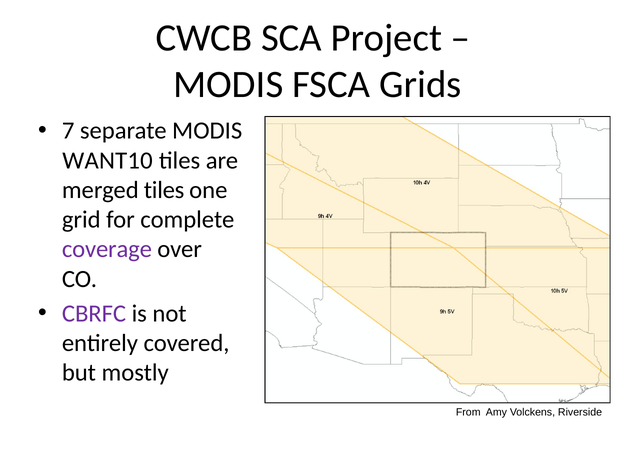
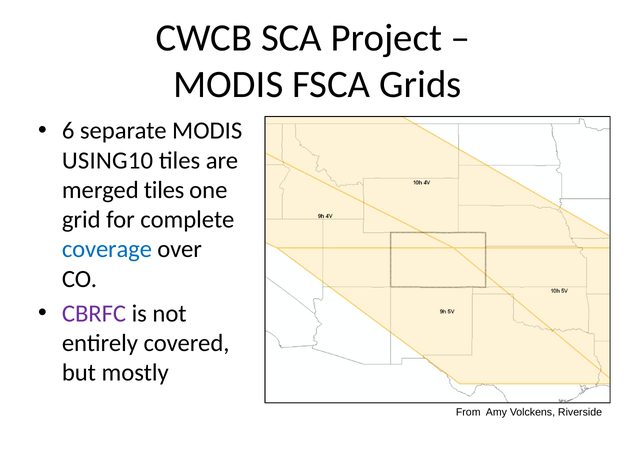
7: 7 -> 6
WANT10: WANT10 -> USING10
coverage colour: purple -> blue
